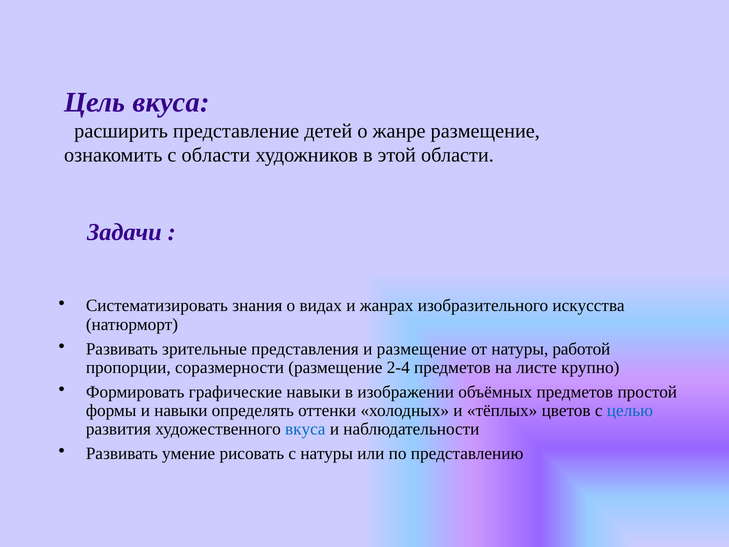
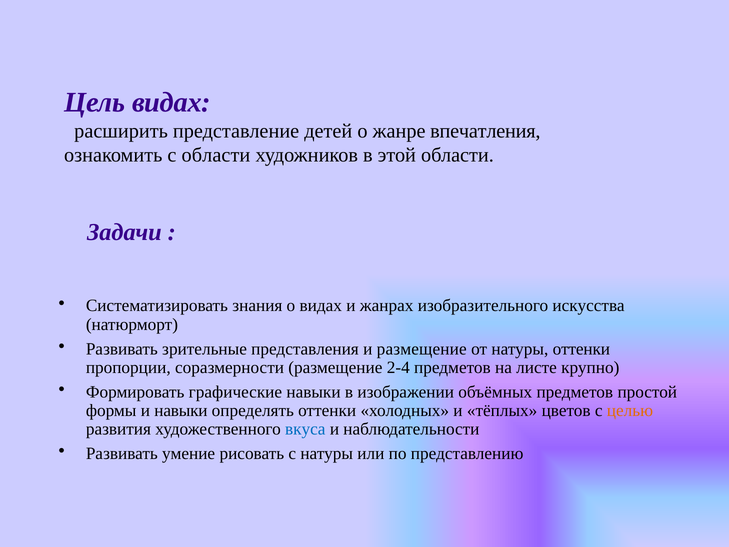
Цель вкуса: вкуса -> видах
жанре размещение: размещение -> впечатления
натуры работой: работой -> оттенки
целью colour: blue -> orange
